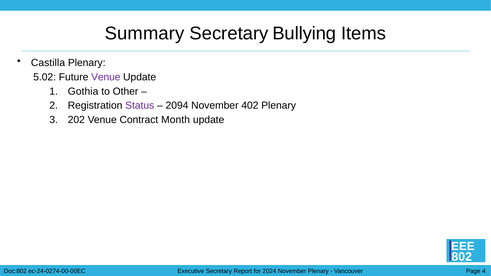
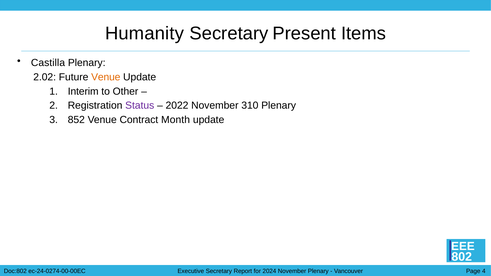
Summary: Summary -> Humanity
Bullying: Bullying -> Present
5.02: 5.02 -> 2.02
Venue at (106, 77) colour: purple -> orange
Gothia: Gothia -> Interim
2094: 2094 -> 2022
402: 402 -> 310
202: 202 -> 852
